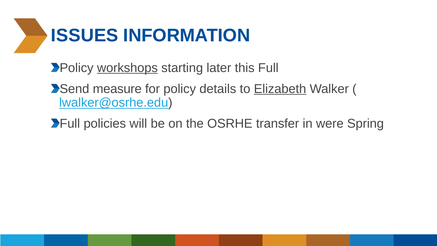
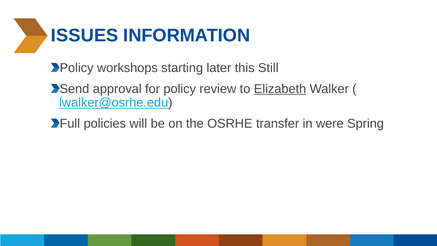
workshops underline: present -> none
this Full: Full -> Still
measure: measure -> approval
details: details -> review
